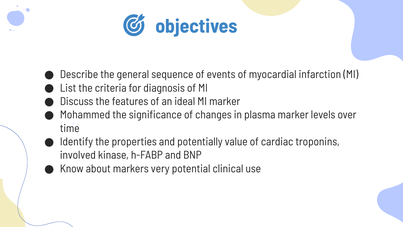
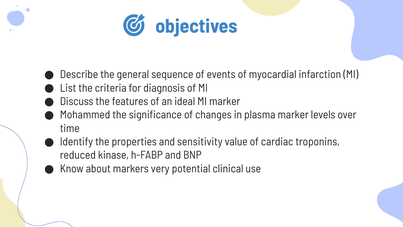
potentially: potentially -> sensitivity
involved: involved -> reduced
